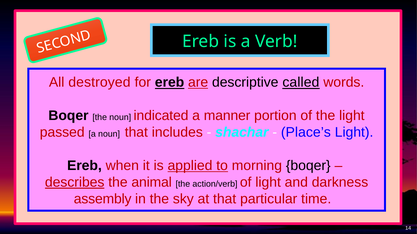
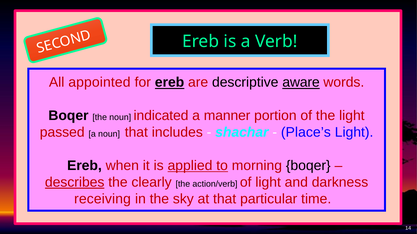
destroyed: destroyed -> appointed
are underline: present -> none
called: called -> aware
animal: animal -> clearly
assembly: assembly -> receiving
